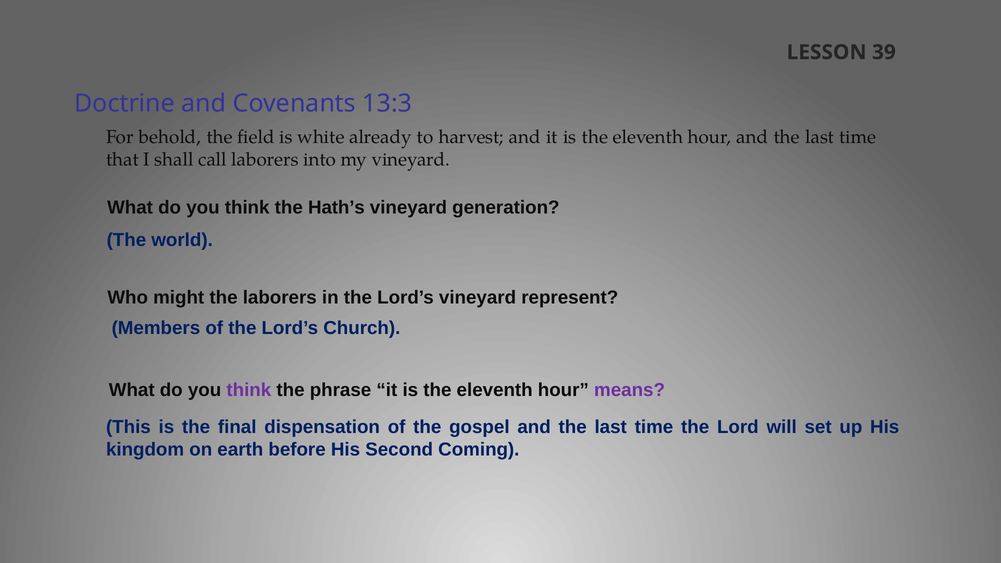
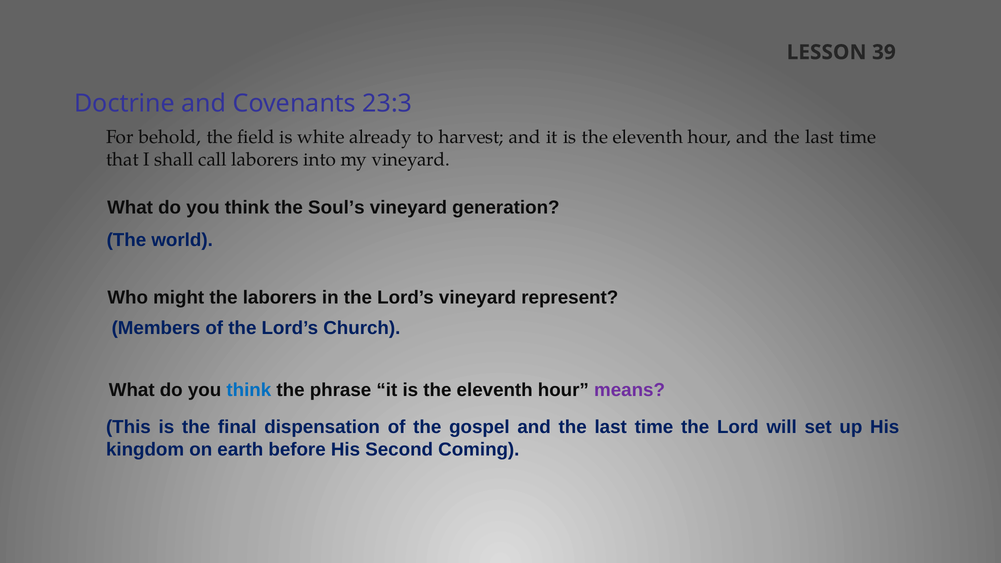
13:3: 13:3 -> 23:3
Hath’s: Hath’s -> Soul’s
think at (249, 390) colour: purple -> blue
